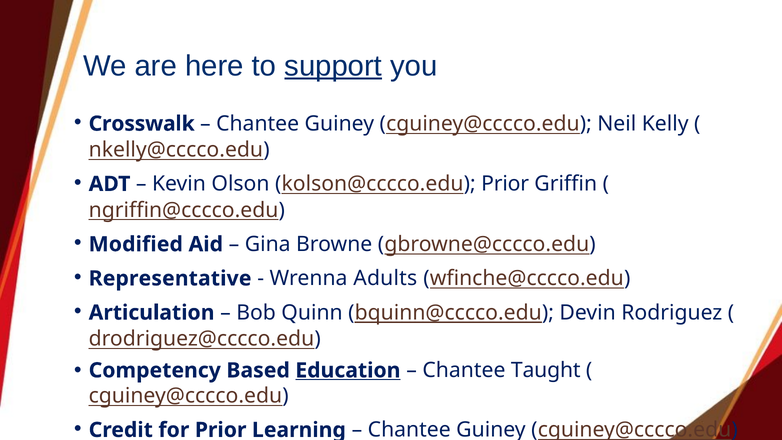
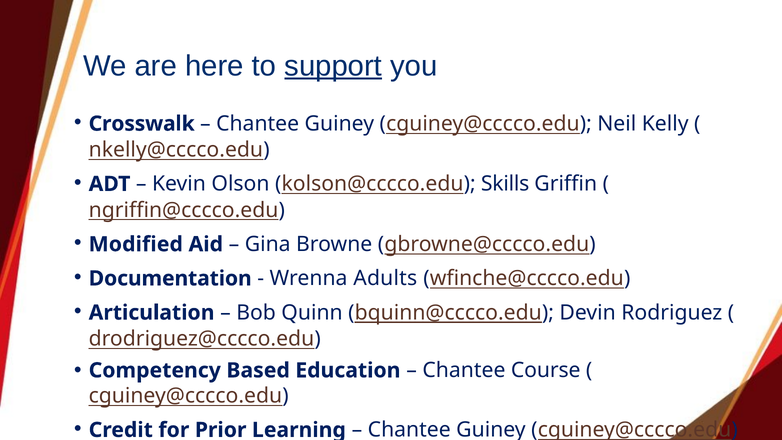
kolson@cccco.edu Prior: Prior -> Skills
Representative: Representative -> Documentation
Education underline: present -> none
Taught: Taught -> Course
